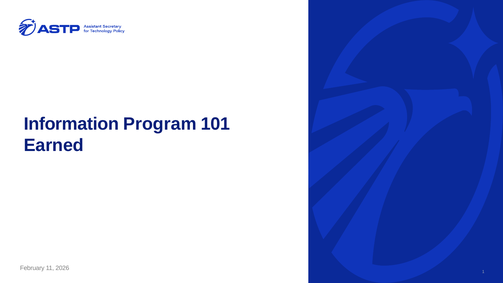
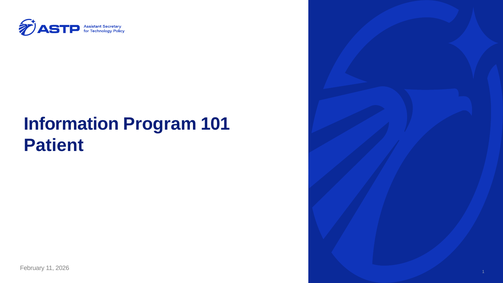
Earned: Earned -> Patient
